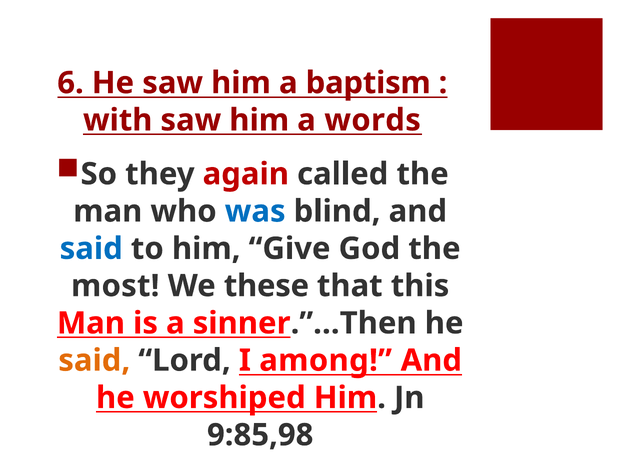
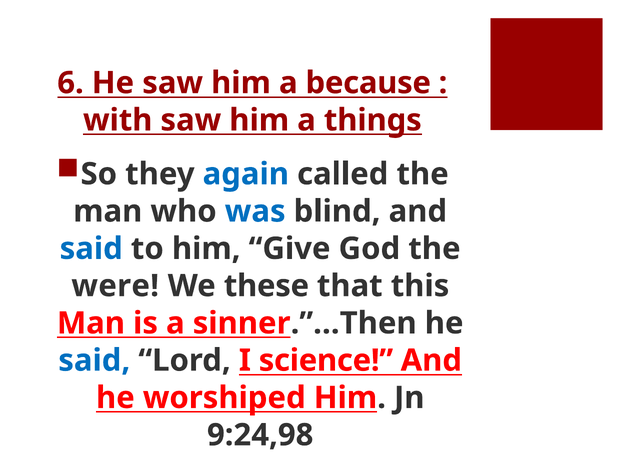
baptism: baptism -> because
words: words -> things
again colour: red -> blue
most: most -> were
said at (94, 361) colour: orange -> blue
among: among -> science
9:85,98: 9:85,98 -> 9:24,98
